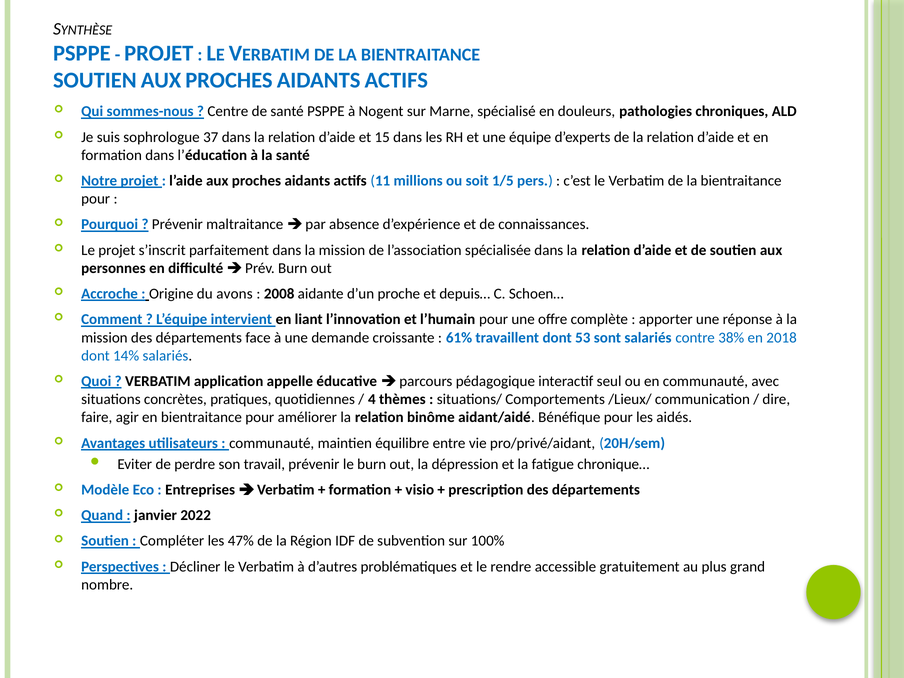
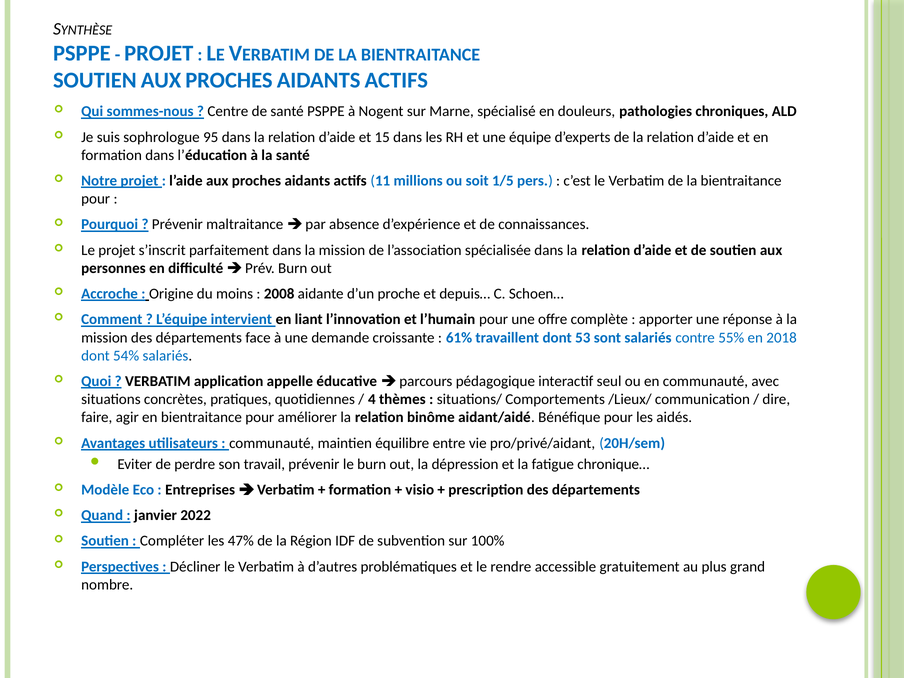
37: 37 -> 95
avons: avons -> moins
38%: 38% -> 55%
14%: 14% -> 54%
